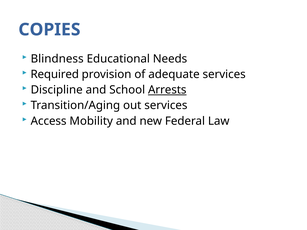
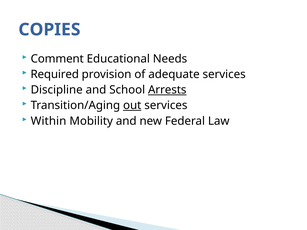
Blindness: Blindness -> Comment
out underline: none -> present
Access: Access -> Within
